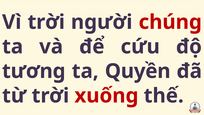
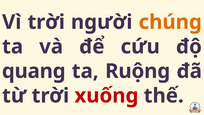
chúng colour: red -> orange
tương: tương -> quang
Quyền: Quyền -> Ruộng
